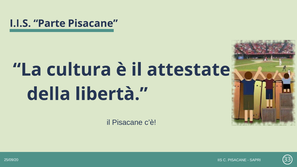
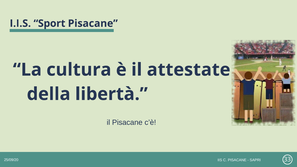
Parte: Parte -> Sport
